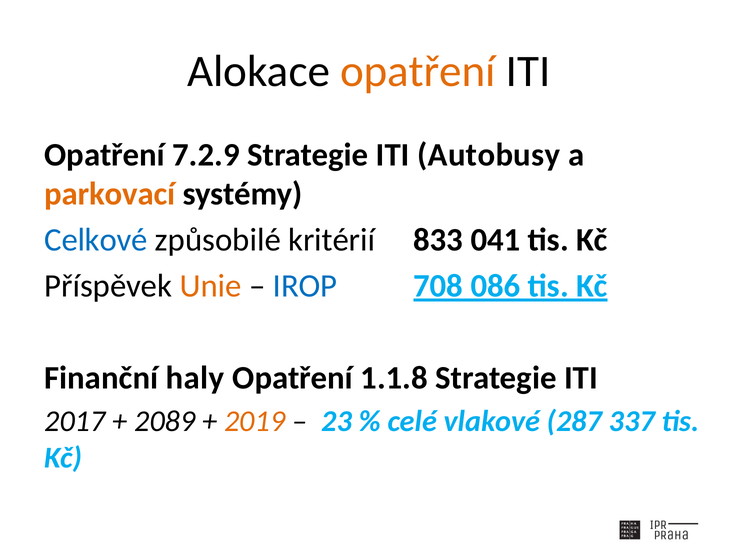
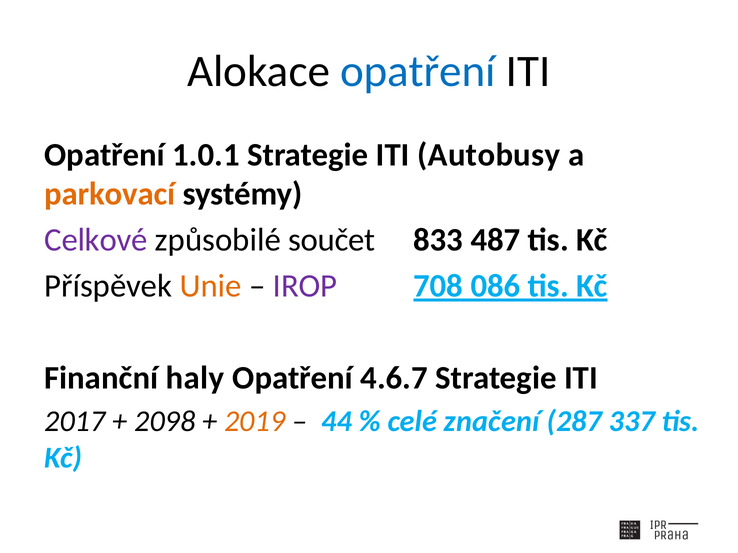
opatření at (418, 71) colour: orange -> blue
7.2.9: 7.2.9 -> 1.0.1
Celkové colour: blue -> purple
kritérií: kritérií -> součet
041: 041 -> 487
IROP colour: blue -> purple
1.1.8: 1.1.8 -> 4.6.7
2089: 2089 -> 2098
23: 23 -> 44
vlakové: vlakové -> značení
